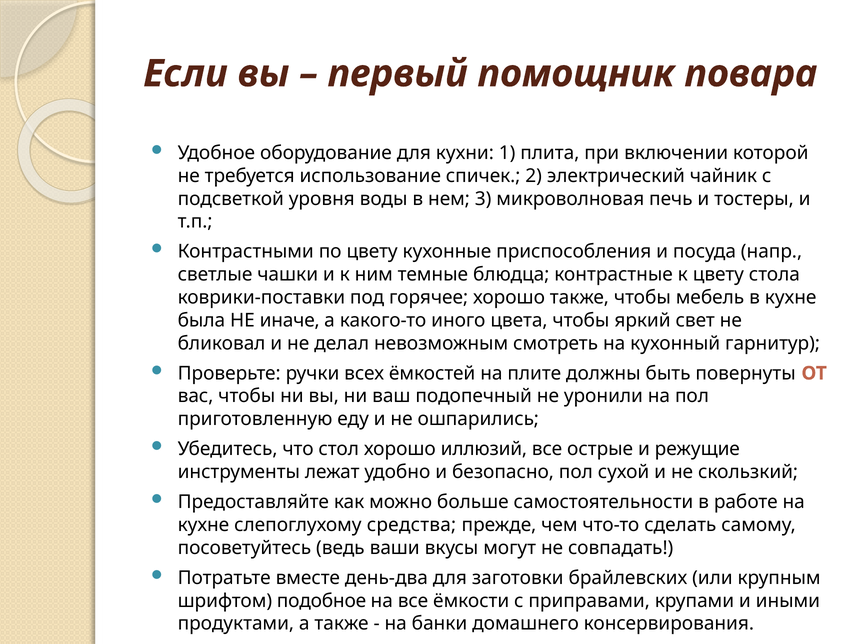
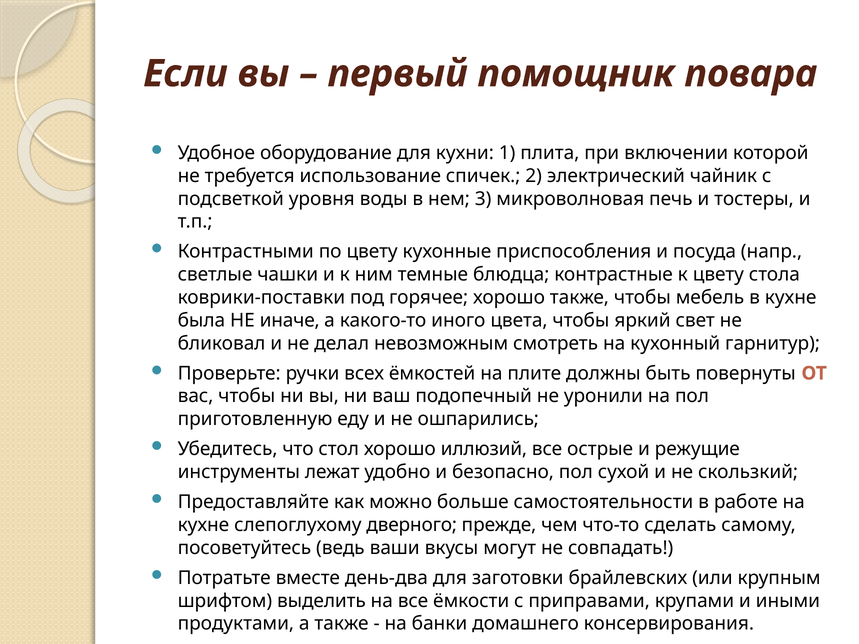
средства: средства -> дверного
подобное: подобное -> выделить
